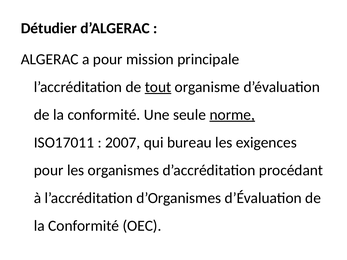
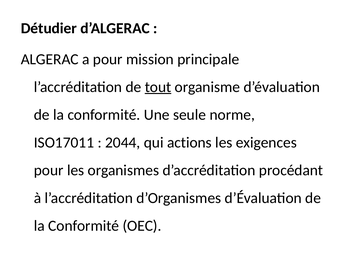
norme underline: present -> none
2007: 2007 -> 2044
bureau: bureau -> actions
